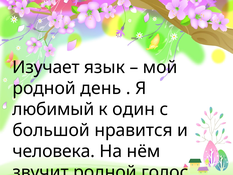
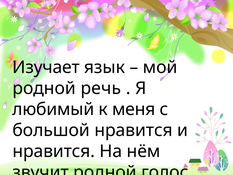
день: день -> речь
один: один -> меня
человека at (54, 151): человека -> нравится
